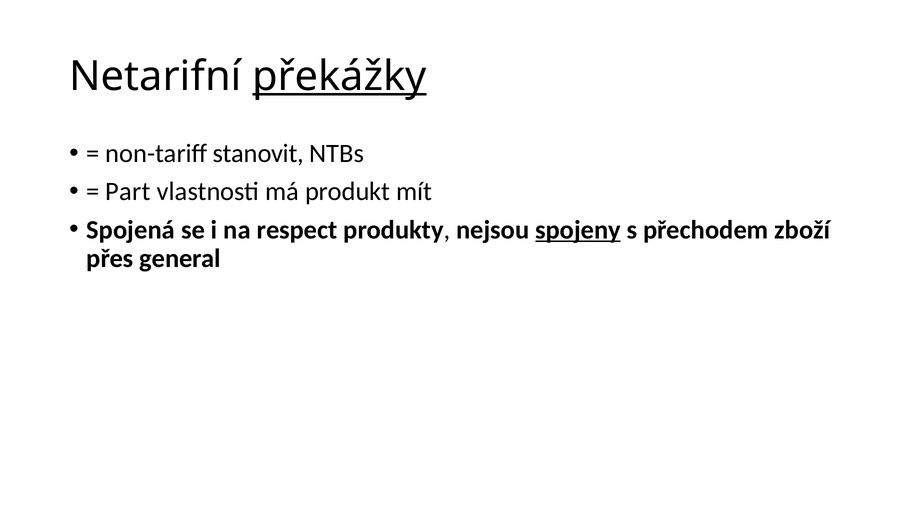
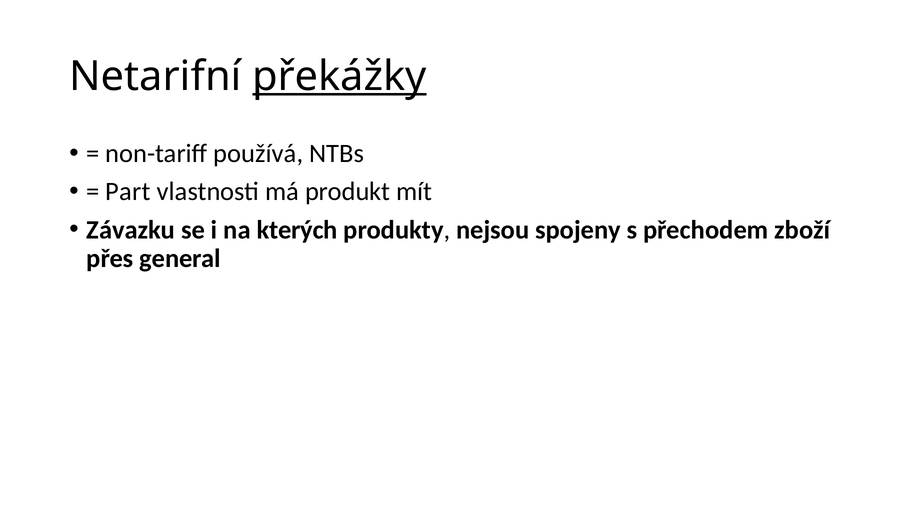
stanovit: stanovit -> používá
Spojená: Spojená -> Závazku
respect: respect -> kterých
spojeny underline: present -> none
